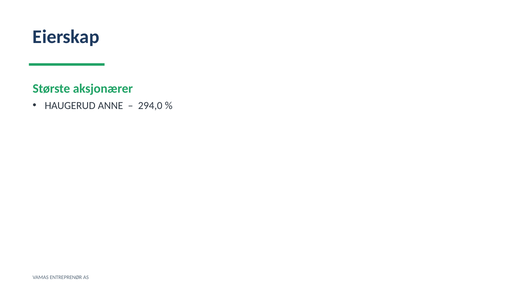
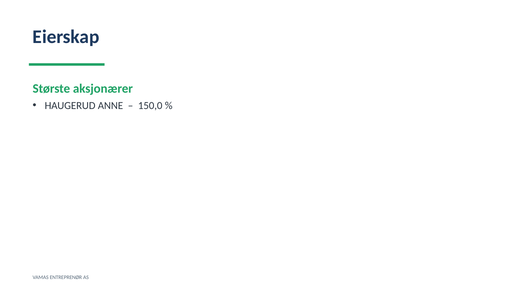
294,0: 294,0 -> 150,0
